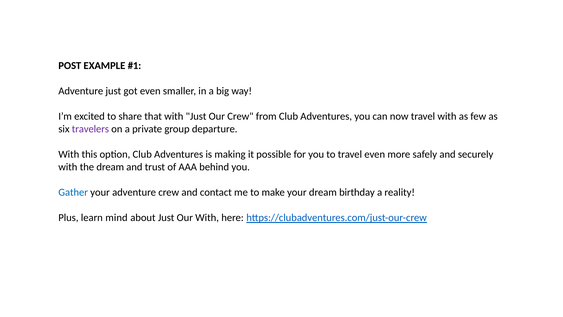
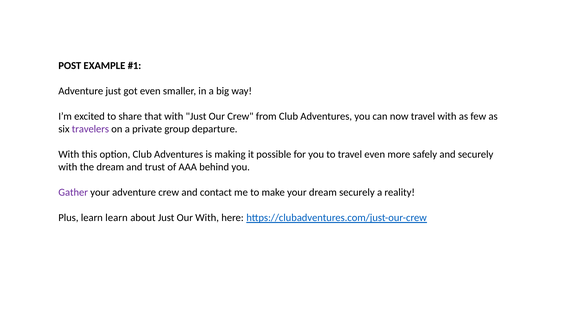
Gather colour: blue -> purple
dream birthday: birthday -> securely
learn mind: mind -> learn
